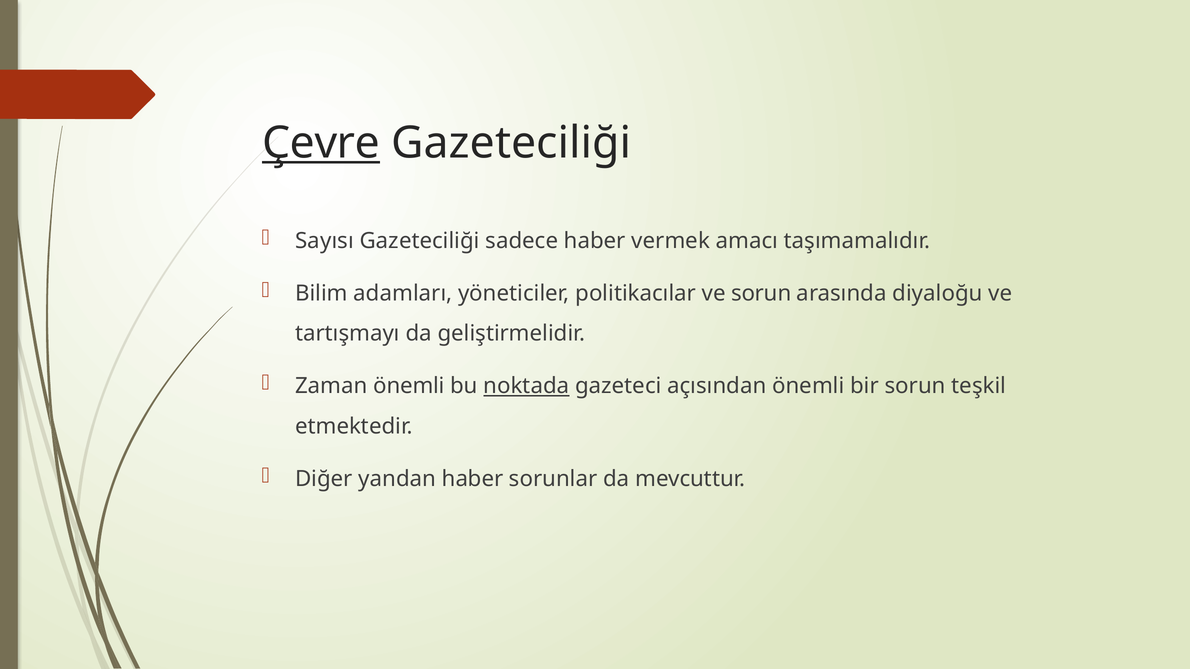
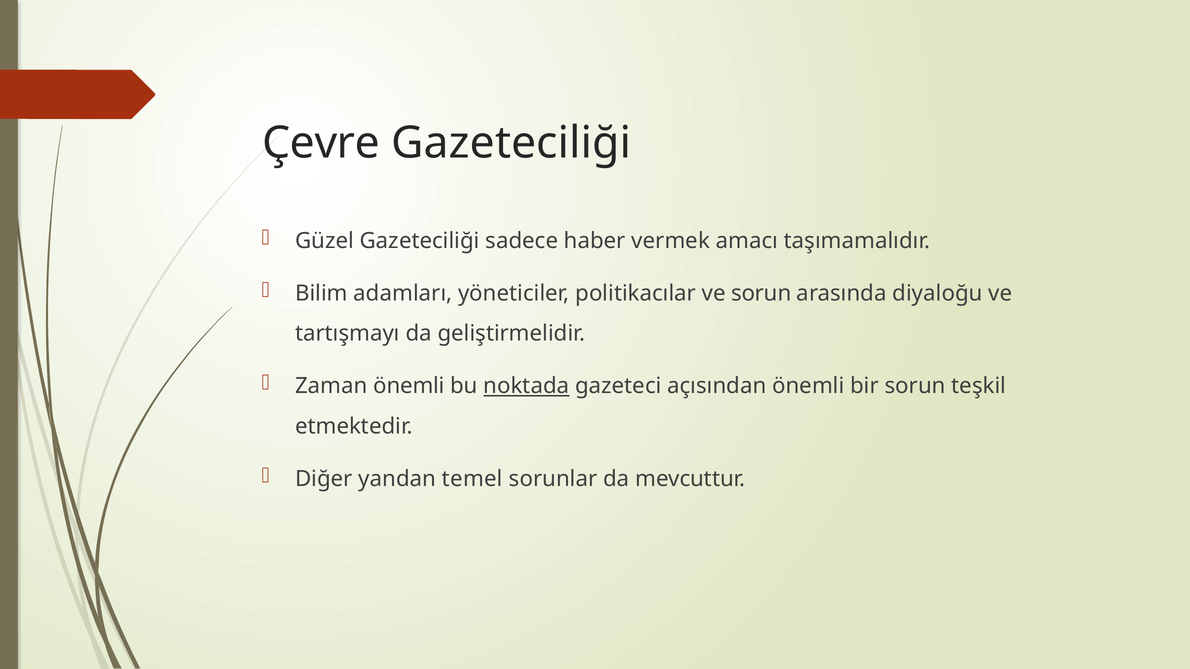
Çevre underline: present -> none
Sayısı: Sayısı -> Güzel
yandan haber: haber -> temel
